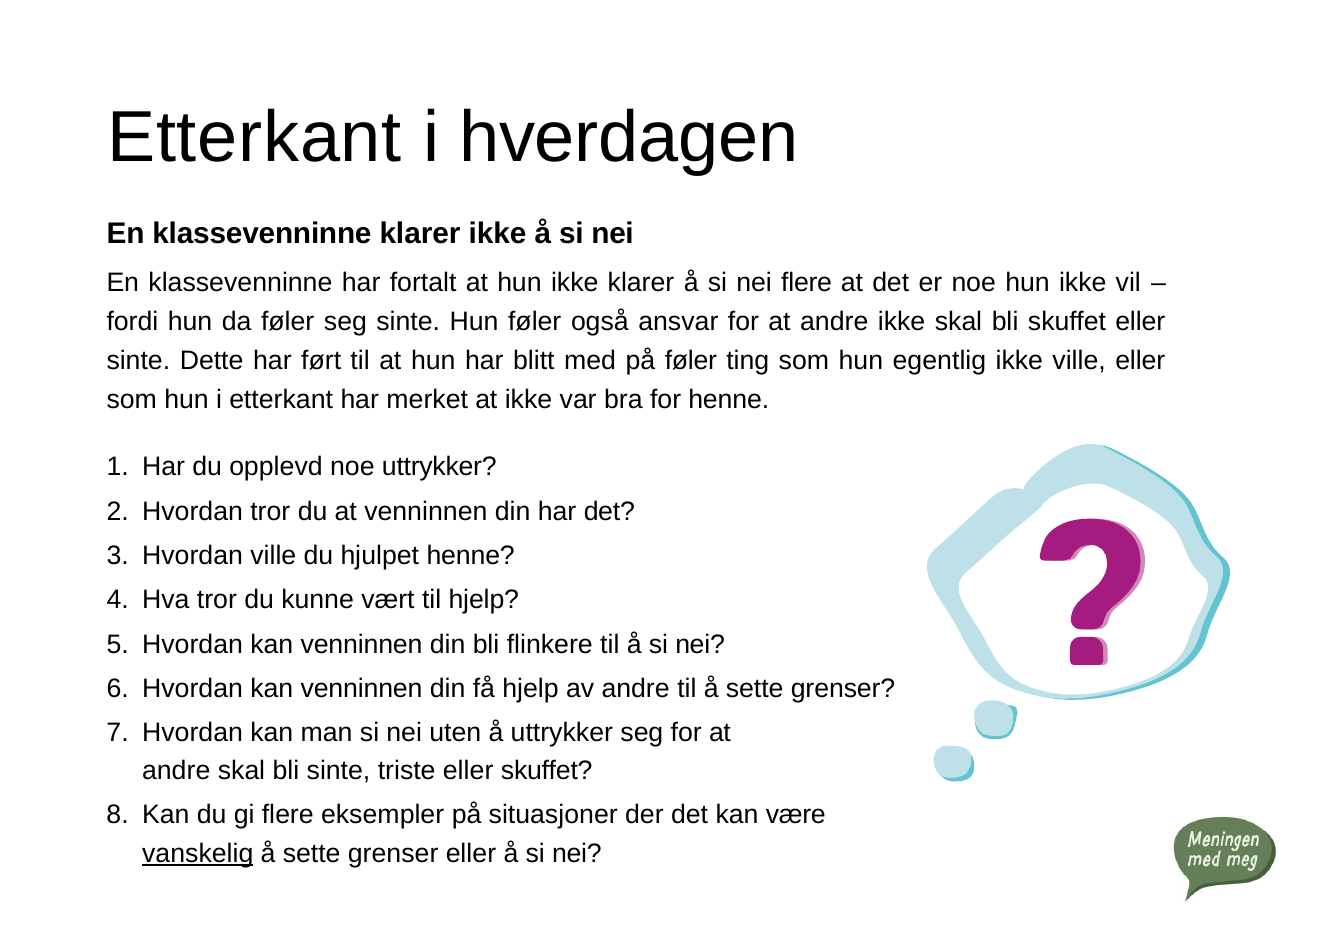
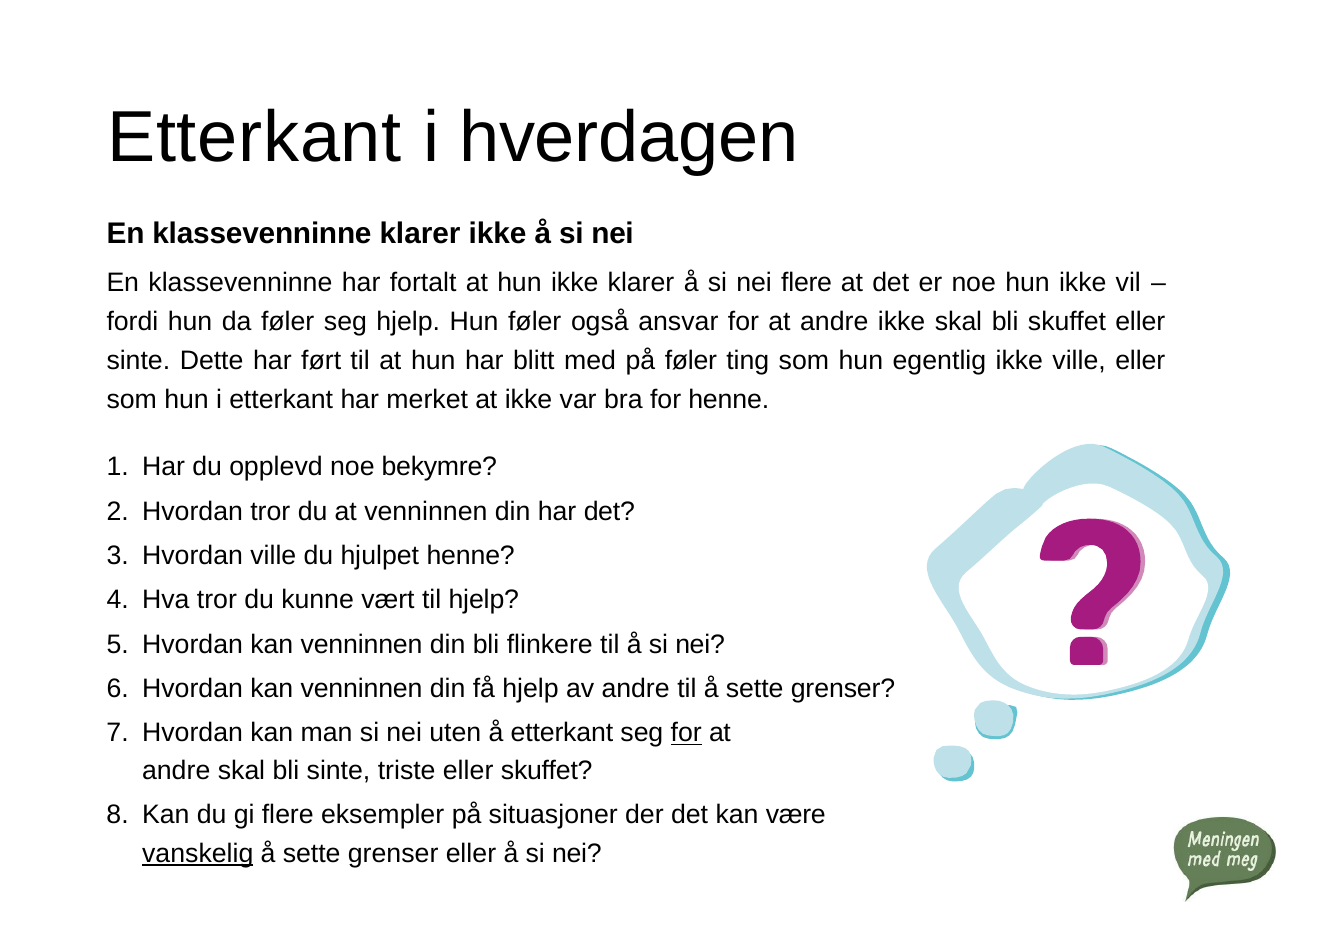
seg sinte: sinte -> hjelp
noe uttrykker: uttrykker -> bekymre
å uttrykker: uttrykker -> etterkant
for at (686, 733) underline: none -> present
